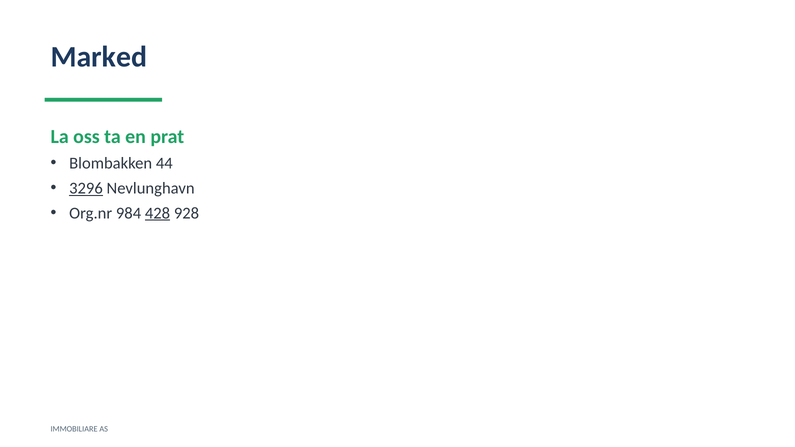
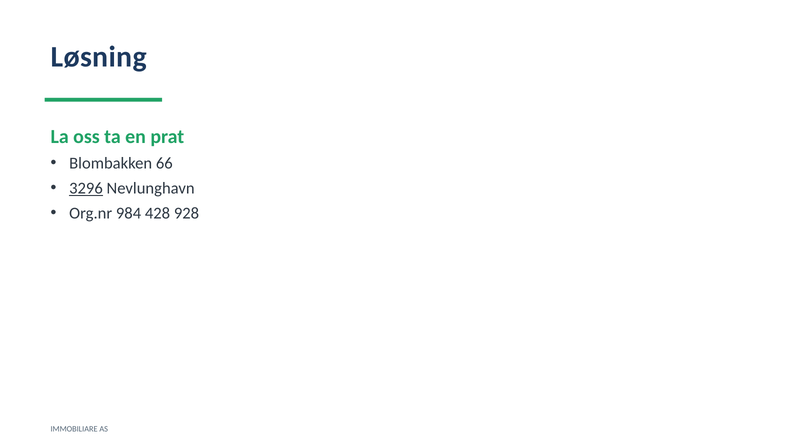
Marked: Marked -> Løsning
44: 44 -> 66
428 underline: present -> none
